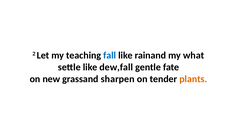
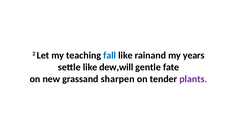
what: what -> years
dew,fall: dew,fall -> dew,will
plants colour: orange -> purple
